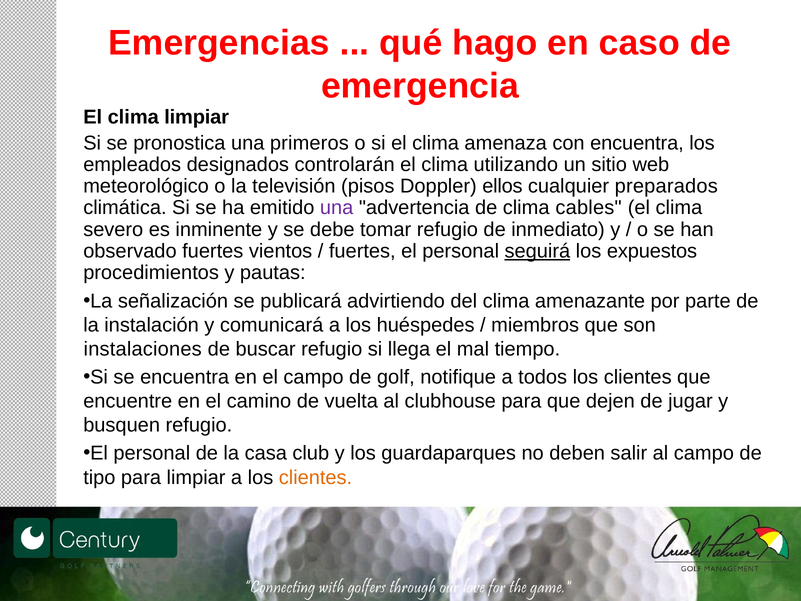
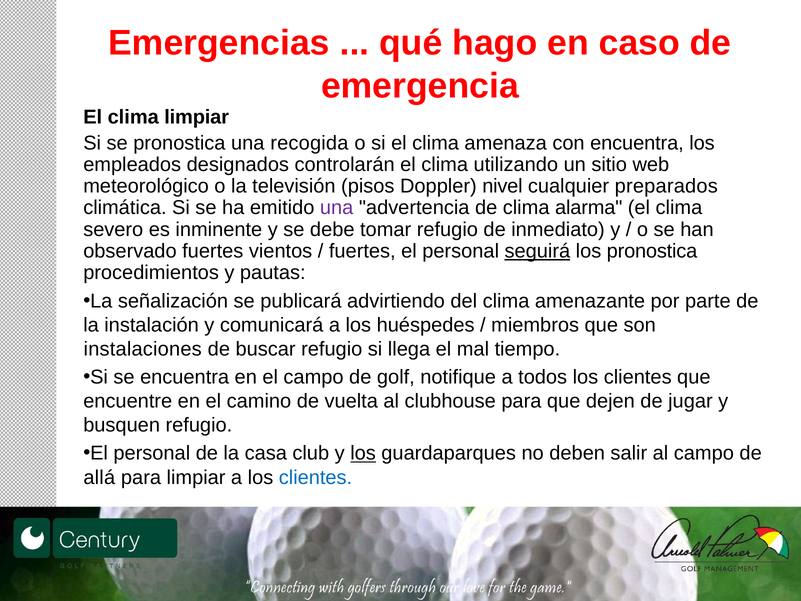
primeros: primeros -> recogida
ellos: ellos -> nivel
cables: cables -> alarma
los expuestos: expuestos -> pronostica
los at (363, 453) underline: none -> present
tipo: tipo -> allá
clientes at (315, 477) colour: orange -> blue
